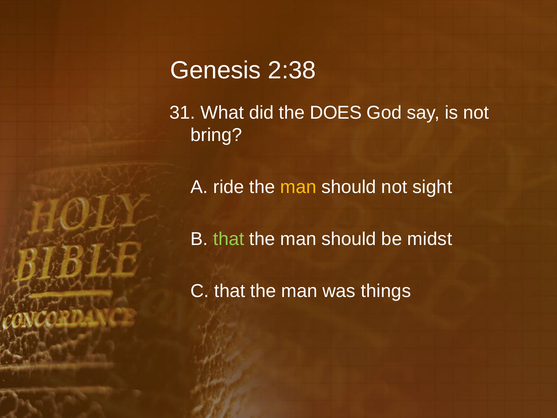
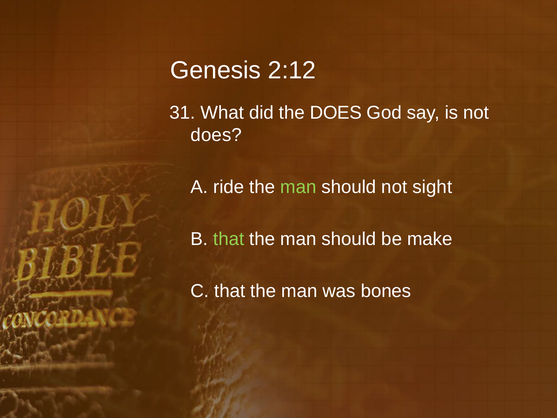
2:38: 2:38 -> 2:12
bring at (216, 135): bring -> does
man at (298, 187) colour: yellow -> light green
midst: midst -> make
things: things -> bones
